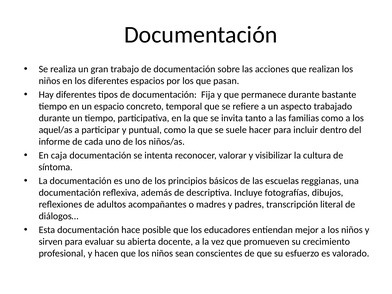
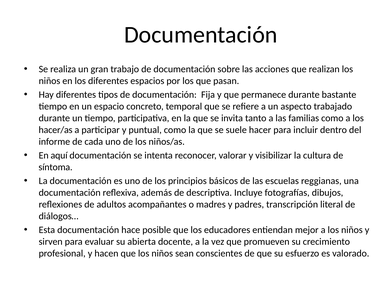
aquel/as: aquel/as -> hacer/as
caja: caja -> aquí
